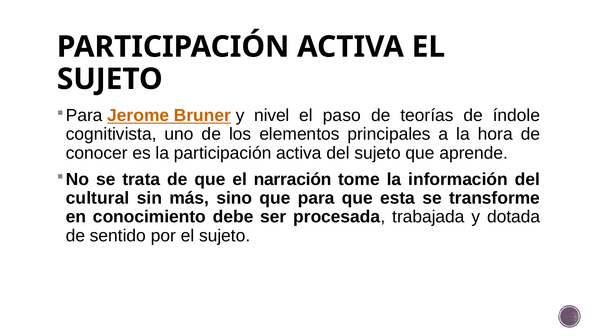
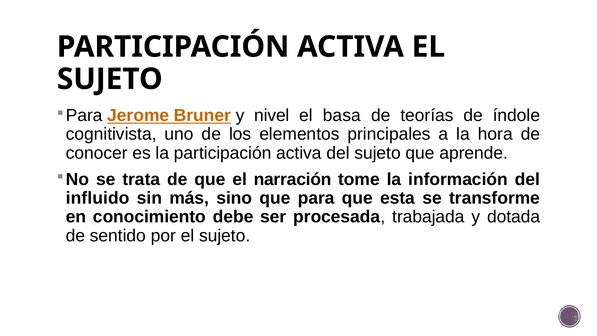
paso: paso -> basa
cultural: cultural -> influido
